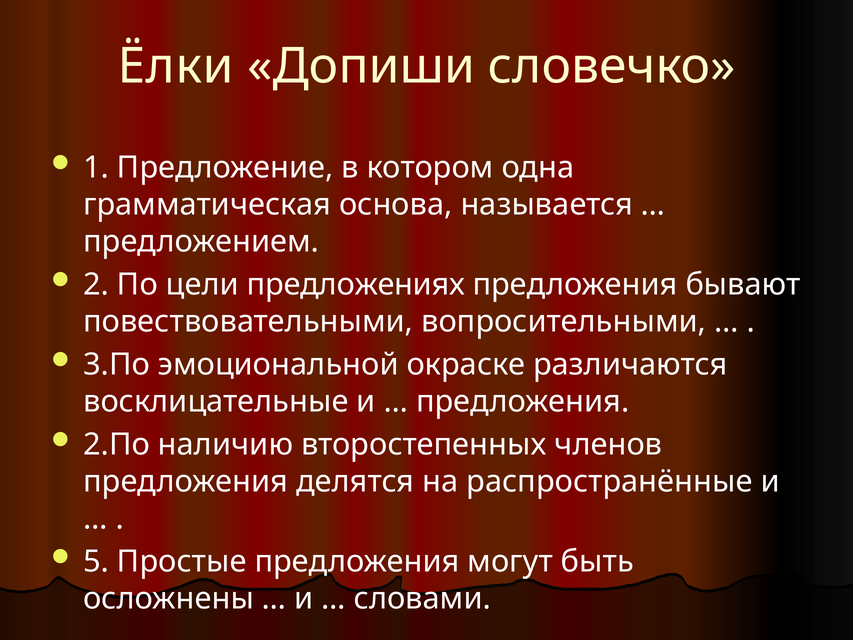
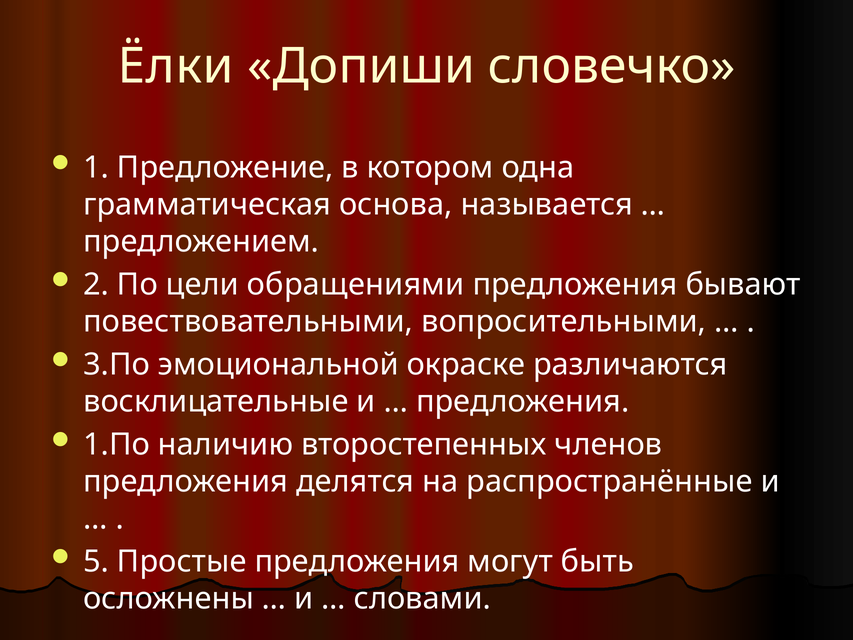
предложениях: предложениях -> обращениями
2.По: 2.По -> 1.По
